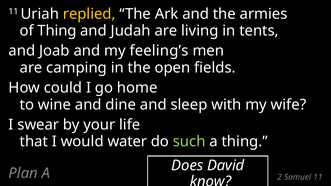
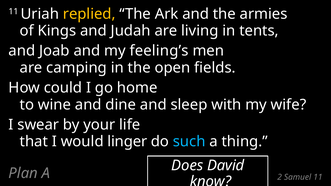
of Thing: Thing -> Kings
water: water -> linger
such colour: light green -> light blue
